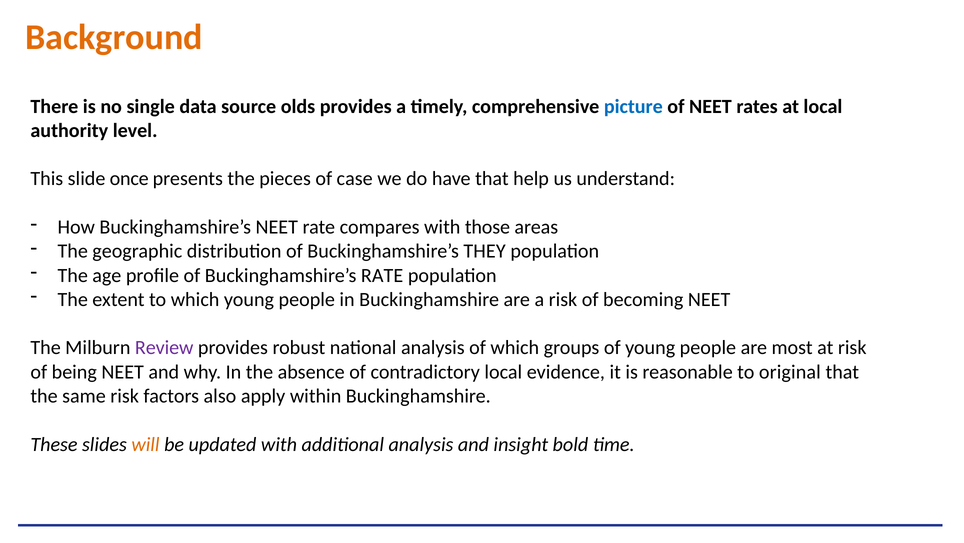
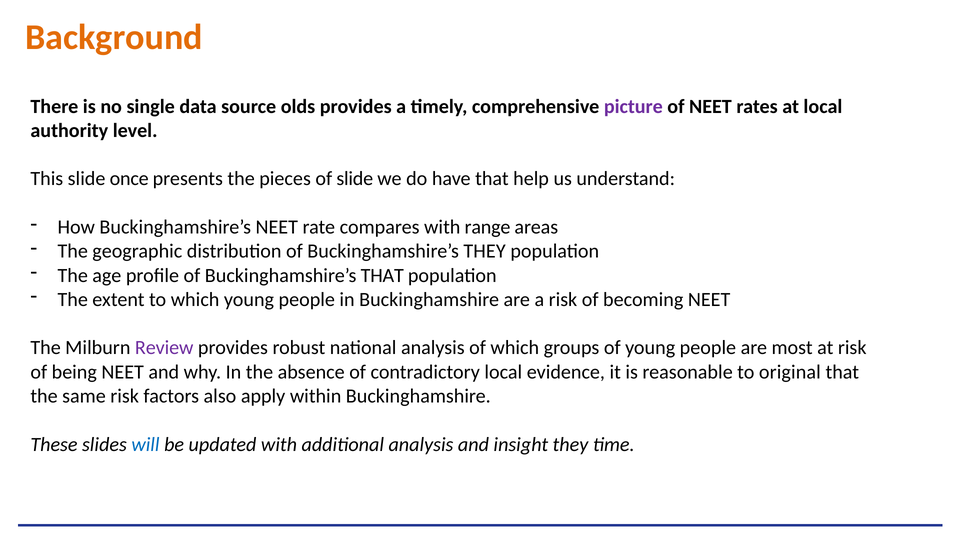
picture colour: blue -> purple
of case: case -> slide
those: those -> range
Buckinghamshire’s RATE: RATE -> THAT
will colour: orange -> blue
insight bold: bold -> they
